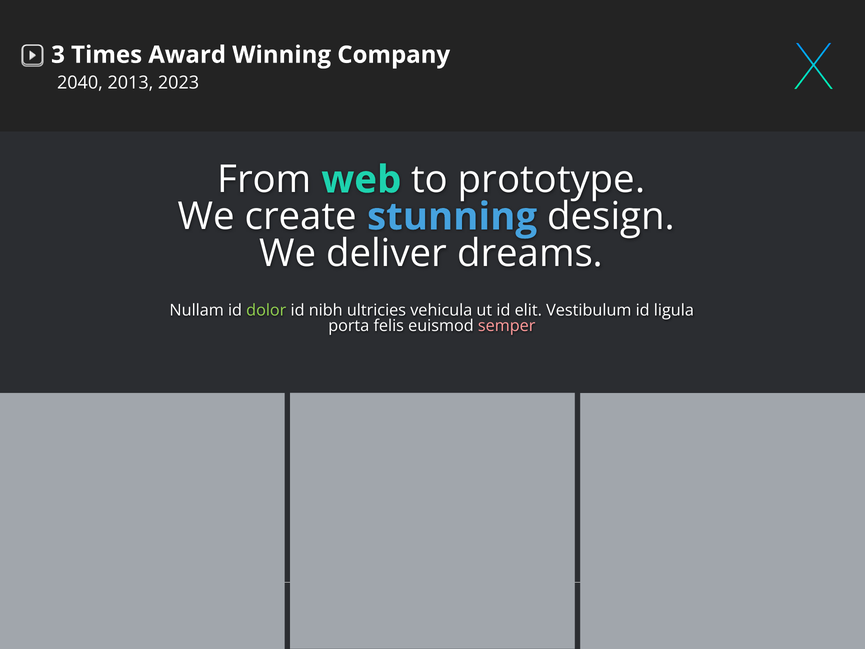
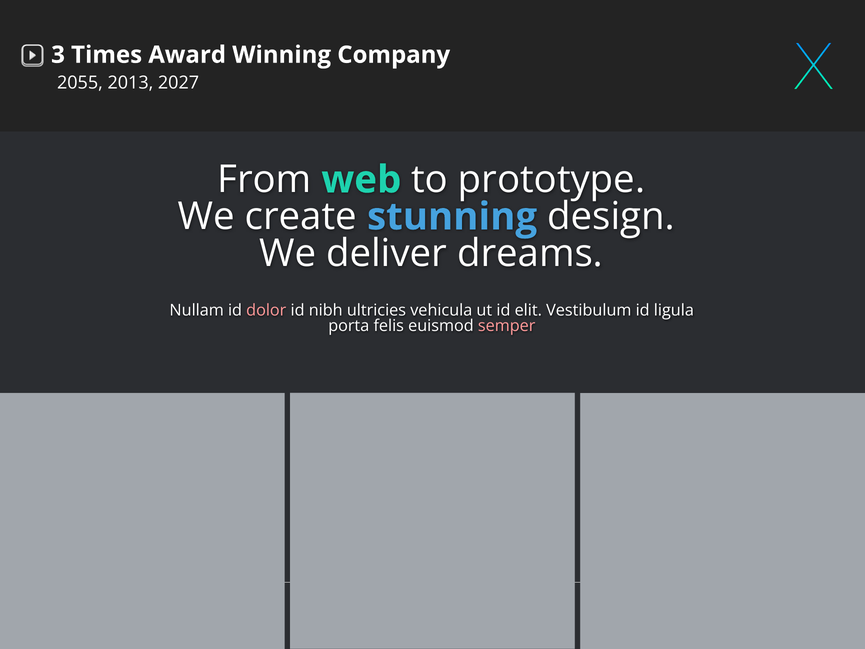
2040: 2040 -> 2055
2023: 2023 -> 2027
dolor colour: light green -> pink
